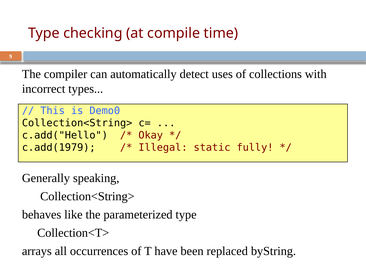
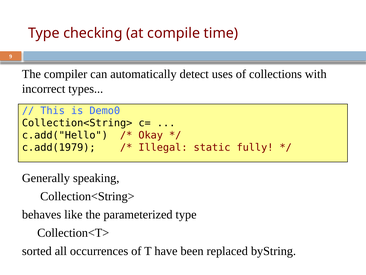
arrays: arrays -> sorted
